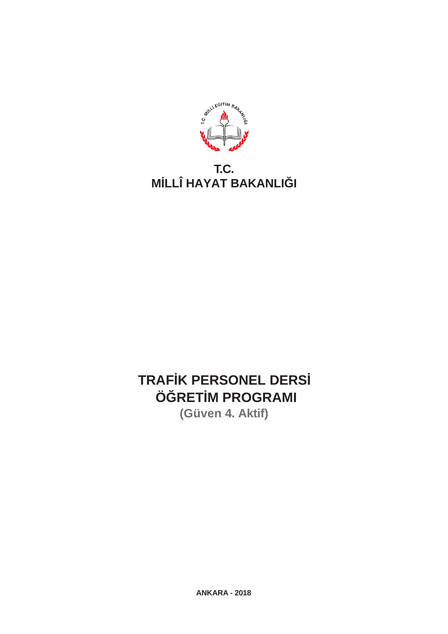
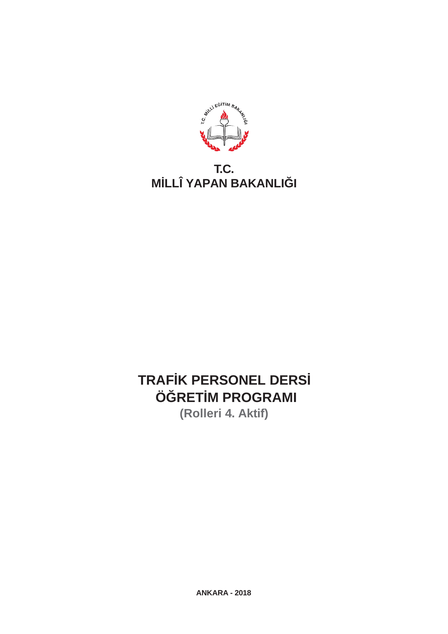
HAYAT: HAYAT -> YAPAN
Güven: Güven -> Rolleri
